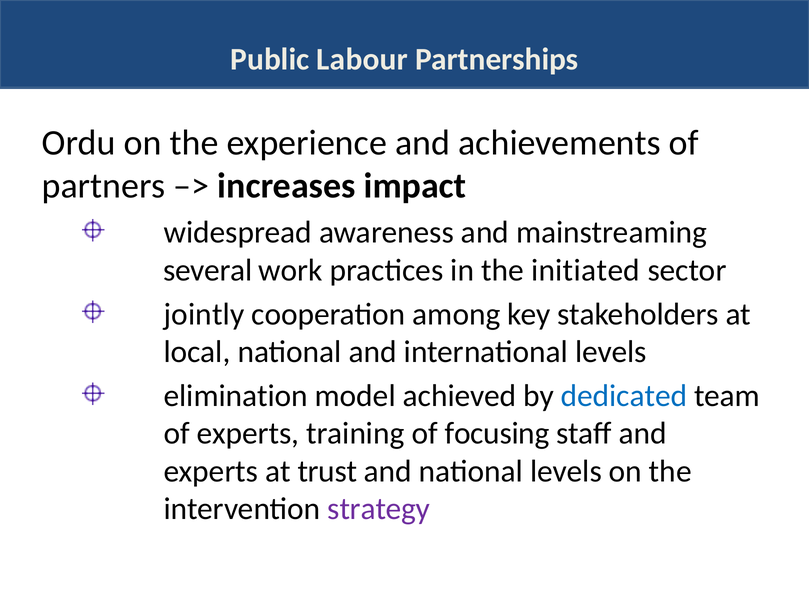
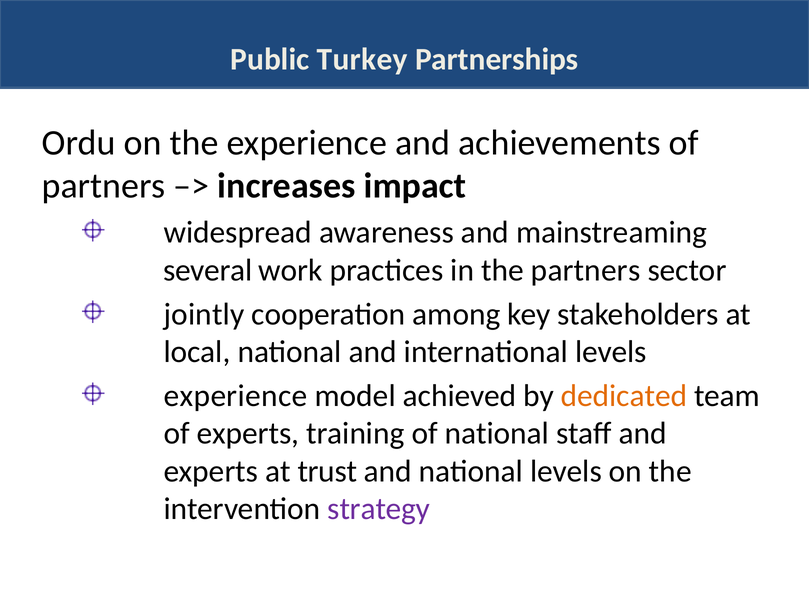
Labour: Labour -> Turkey
the initiated: initiated -> partners
elimination at (236, 396): elimination -> experience
dedicated colour: blue -> orange
of focusing: focusing -> national
